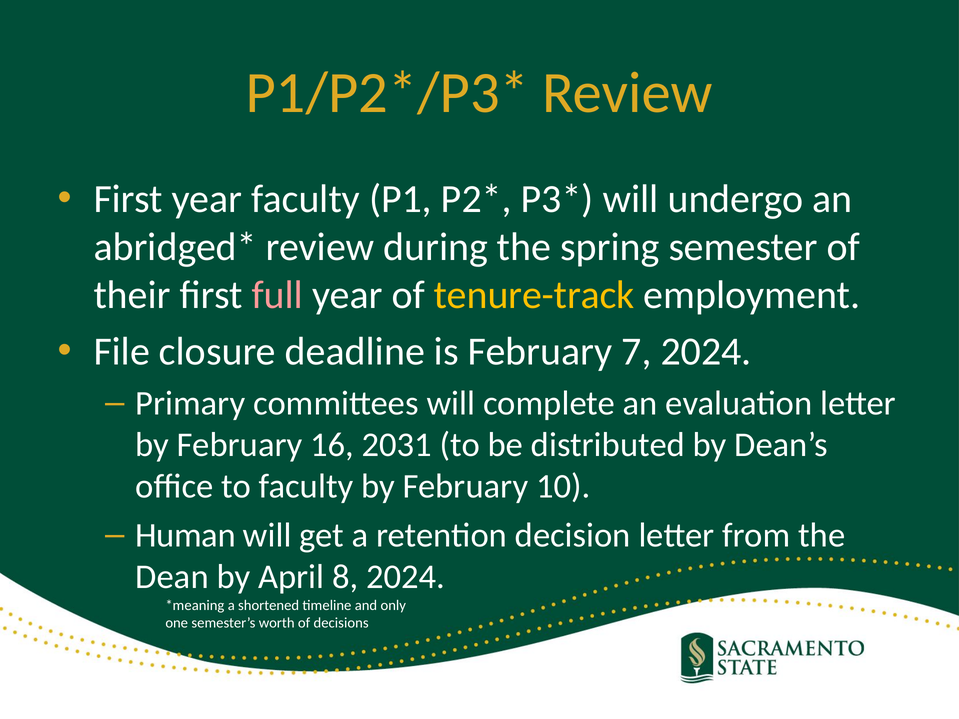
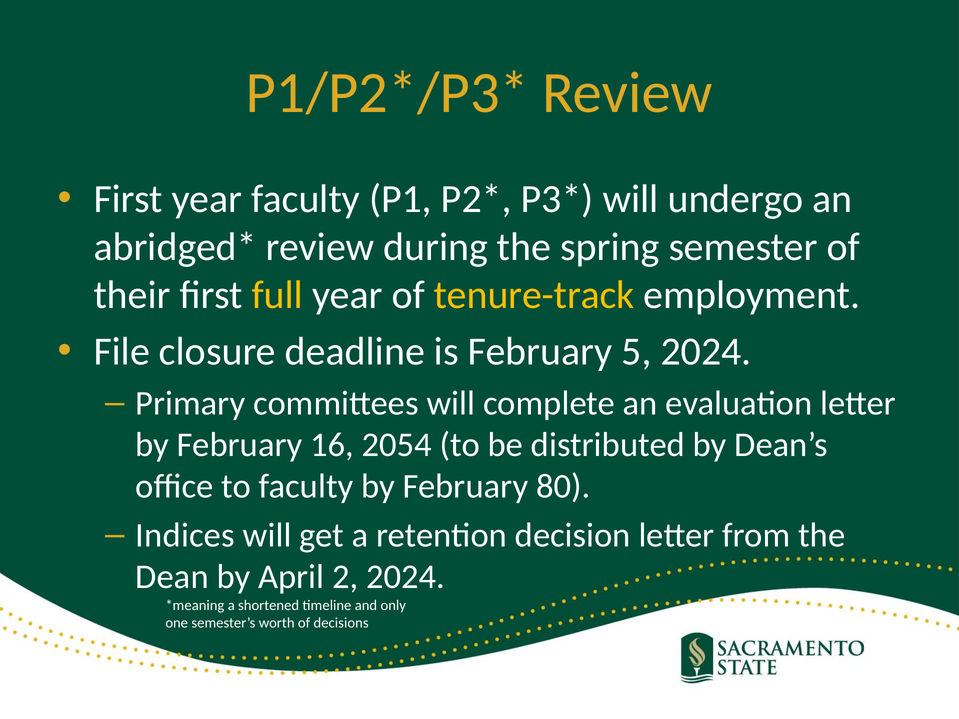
full colour: pink -> yellow
7: 7 -> 5
2031: 2031 -> 2054
10: 10 -> 80
Human: Human -> Indices
8: 8 -> 2
